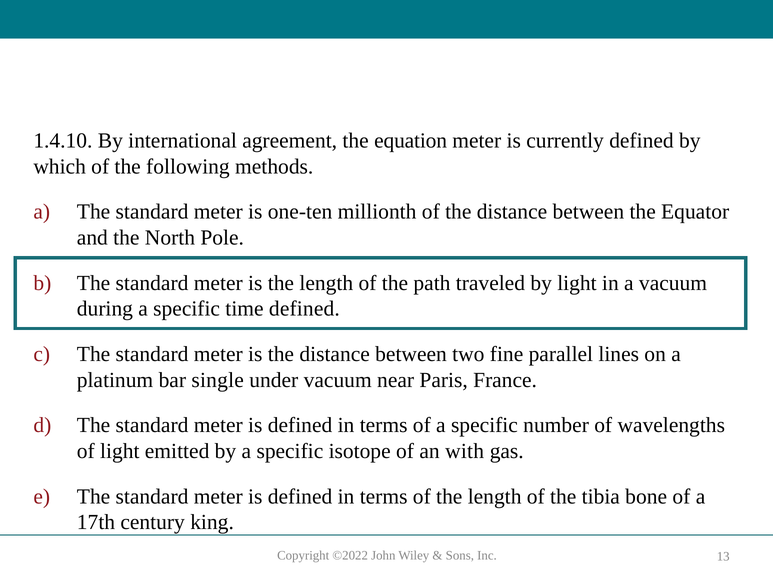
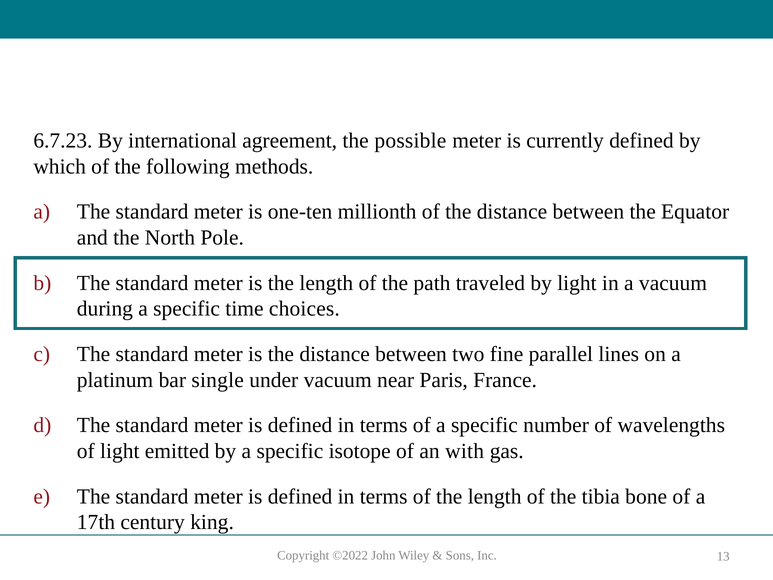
1.4.10: 1.4.10 -> 6.7.23
equation: equation -> possible
time defined: defined -> choices
